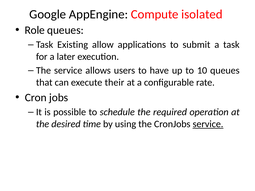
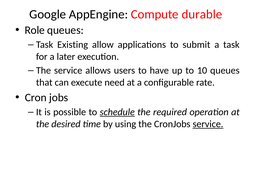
isolated: isolated -> durable
their: their -> need
schedule underline: none -> present
